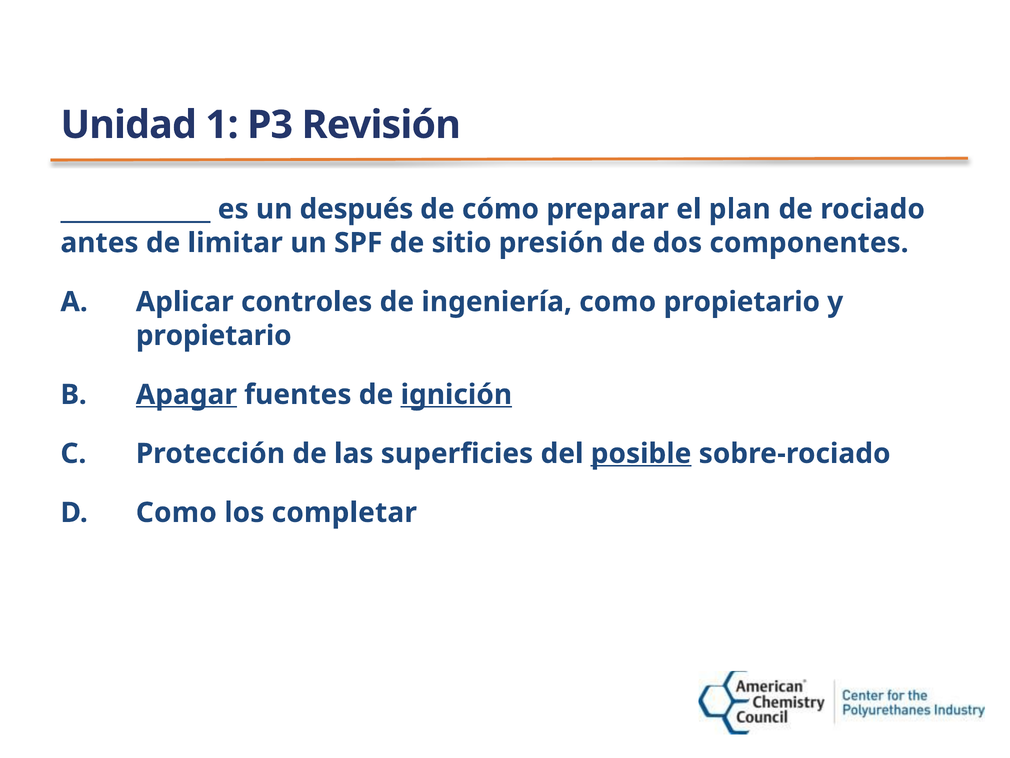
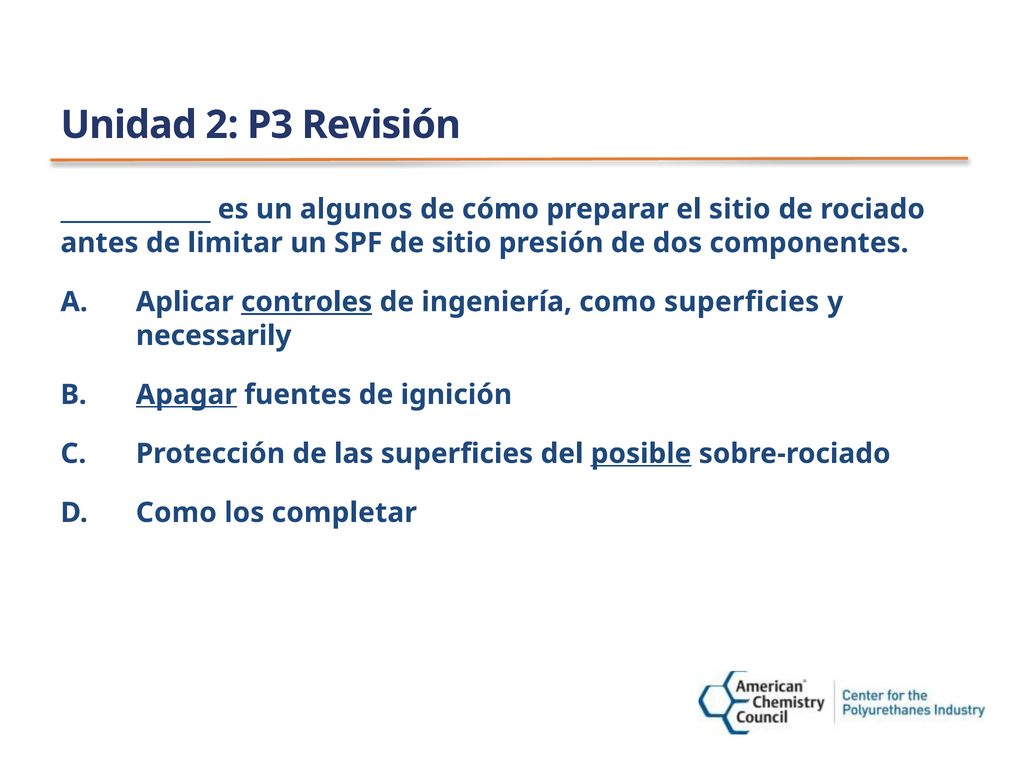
1: 1 -> 2
después: después -> algunos
el plan: plan -> sitio
controles underline: none -> present
como propietario: propietario -> superficies
propietario at (214, 335): propietario -> necessarily
ignición underline: present -> none
